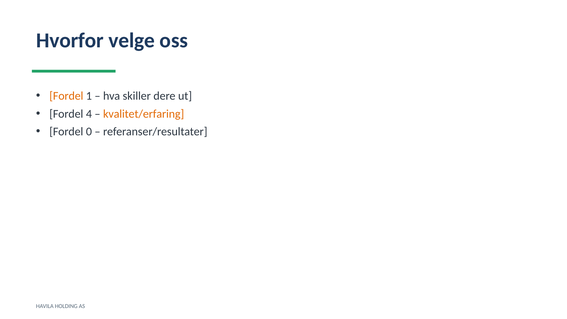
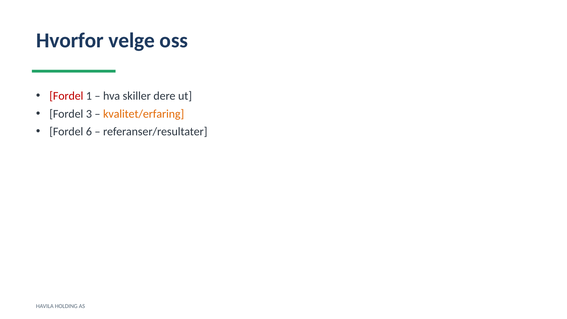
Fordel at (66, 96) colour: orange -> red
4: 4 -> 3
0: 0 -> 6
